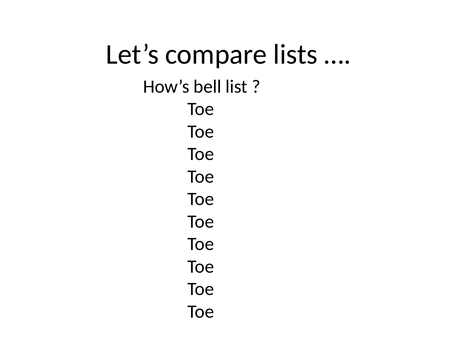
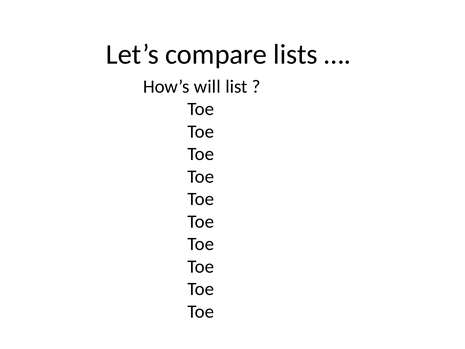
bell: bell -> will
